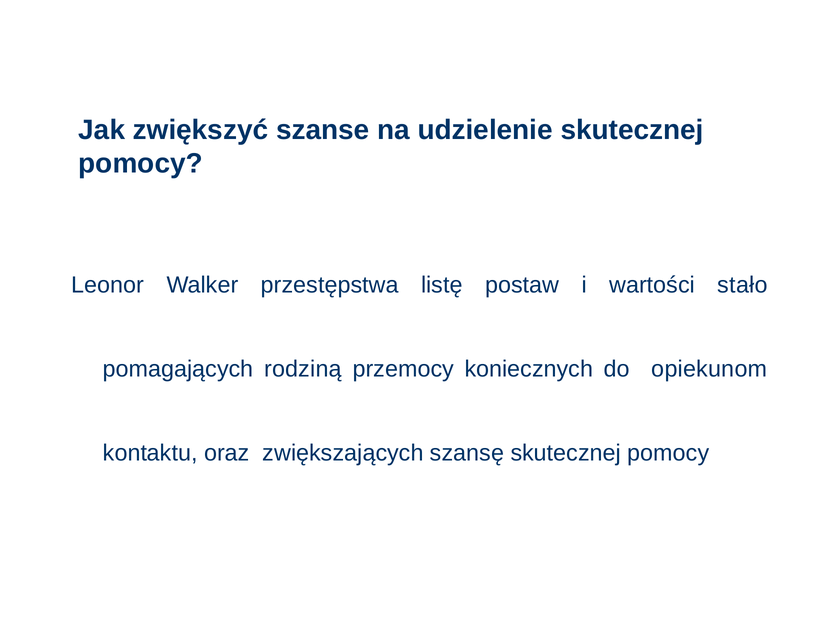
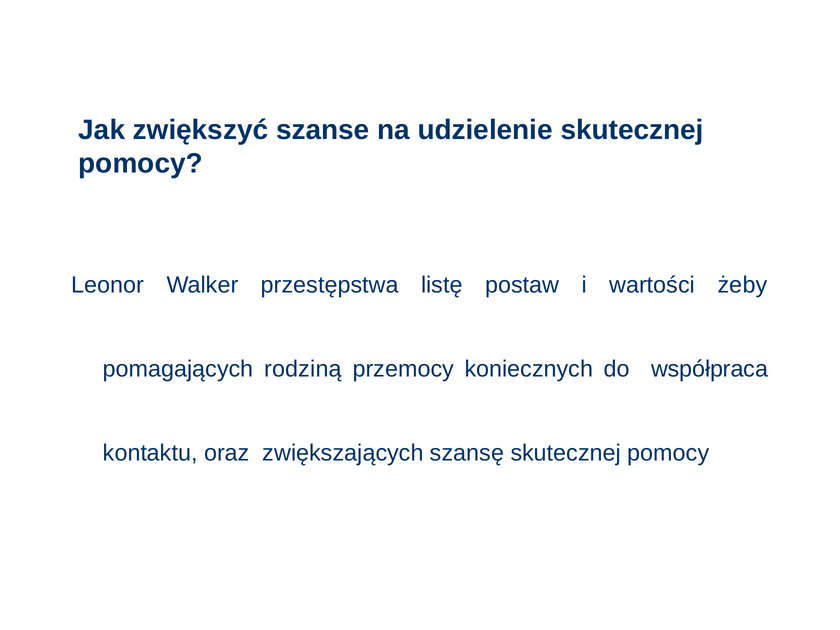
stało: stało -> żeby
opiekunom: opiekunom -> współpraca
